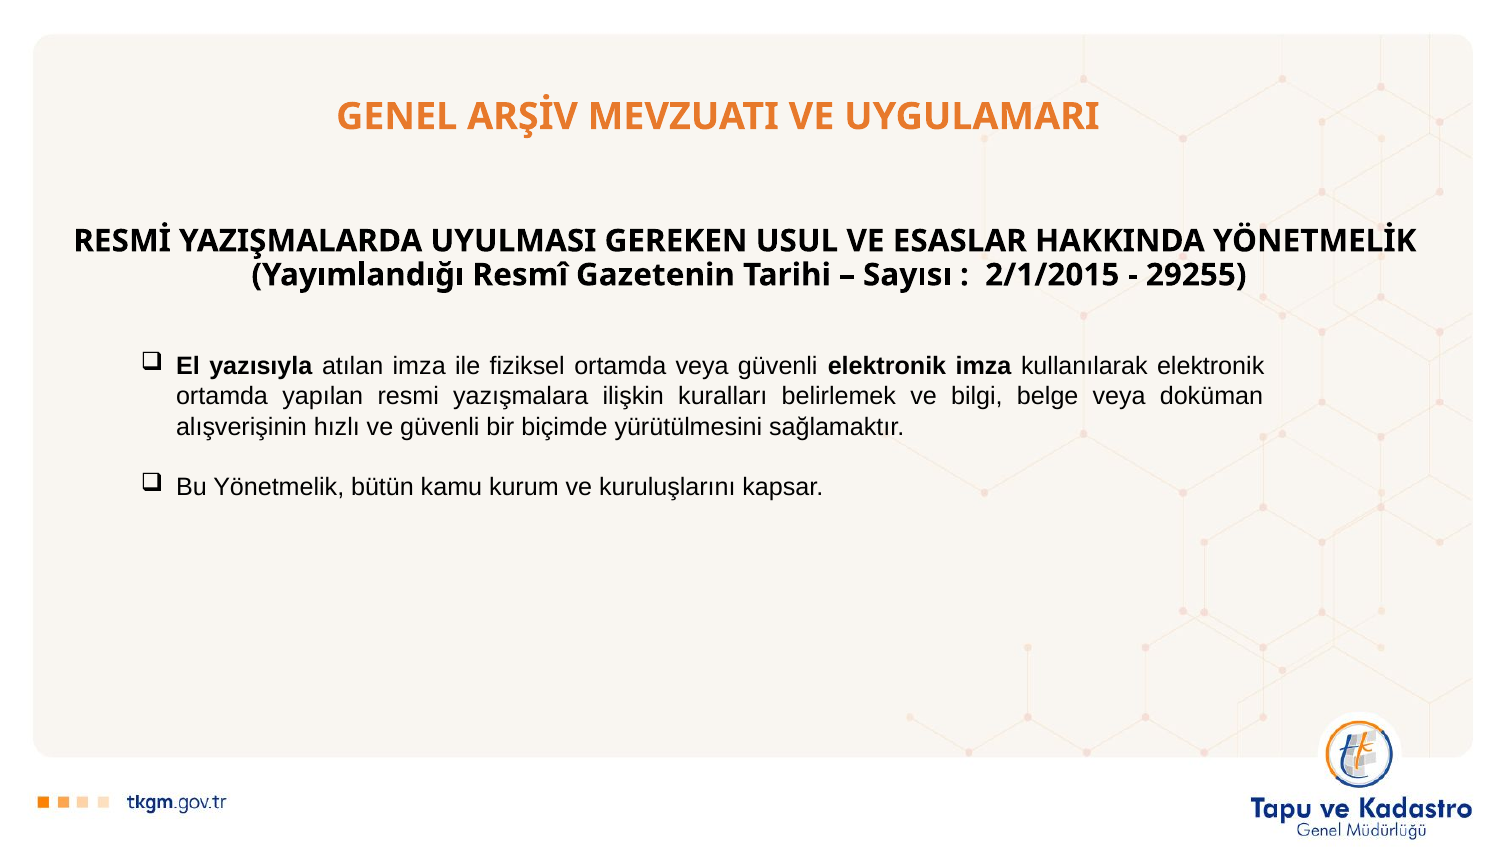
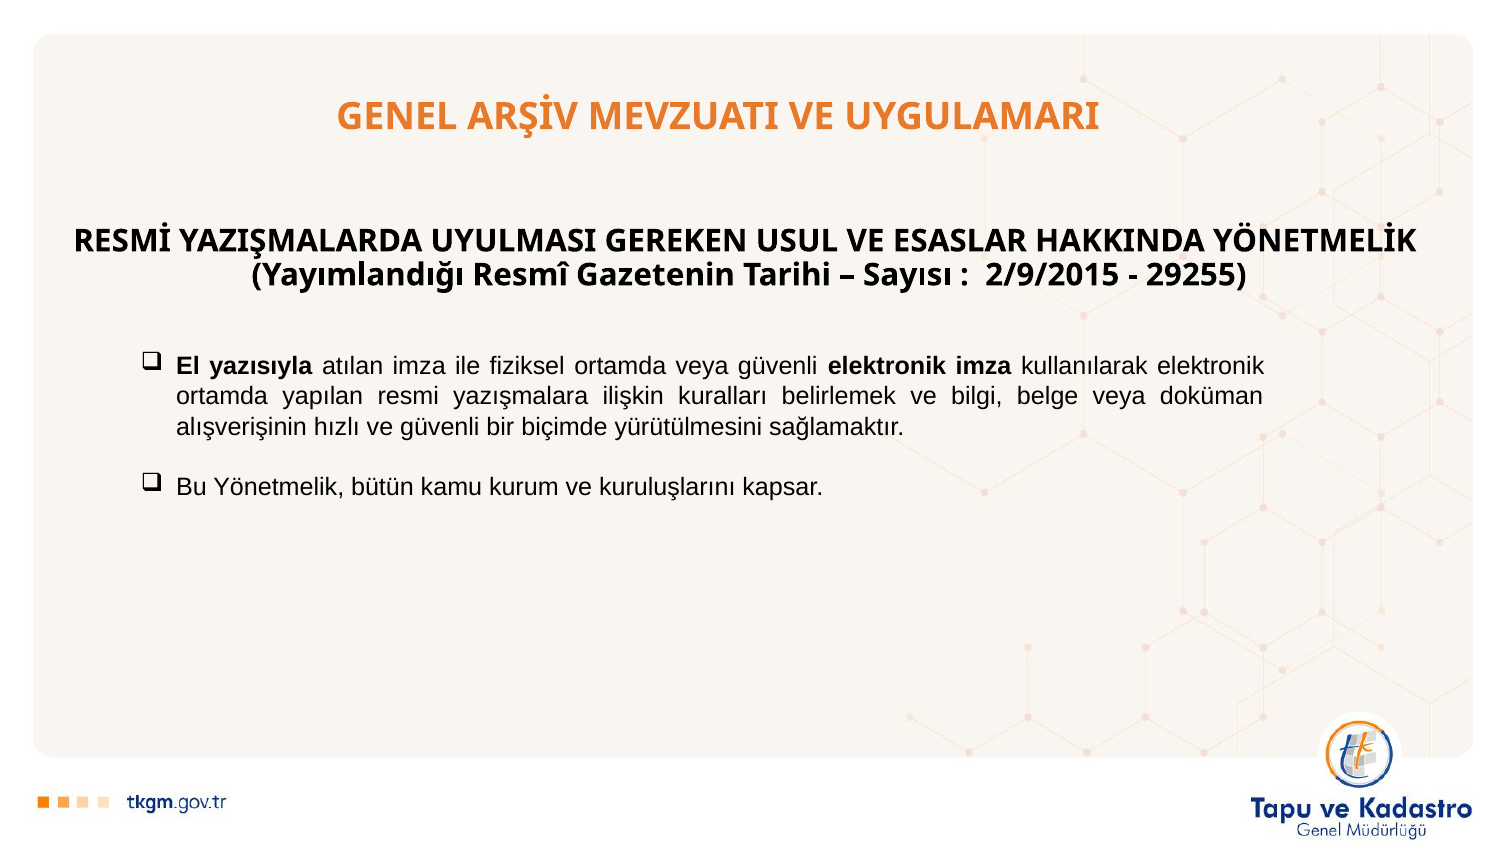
2/1/2015: 2/1/2015 -> 2/9/2015
